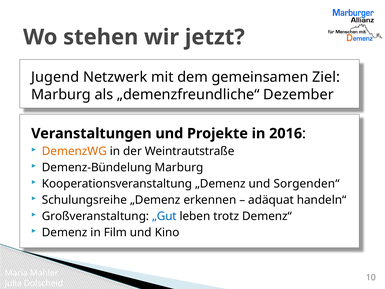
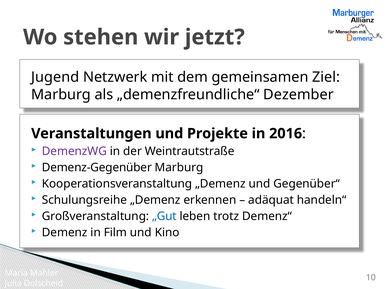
DemenzWG colour: orange -> purple
Demenz-Bündelung: Demenz-Bündelung -> Demenz-Gegenüber
Sorgenden“: Sorgenden“ -> Gegenüber“
